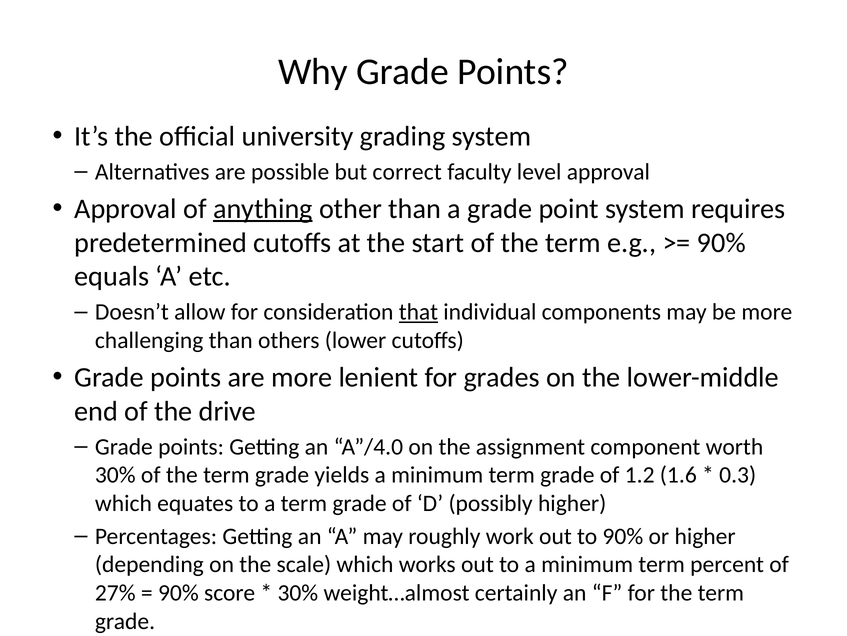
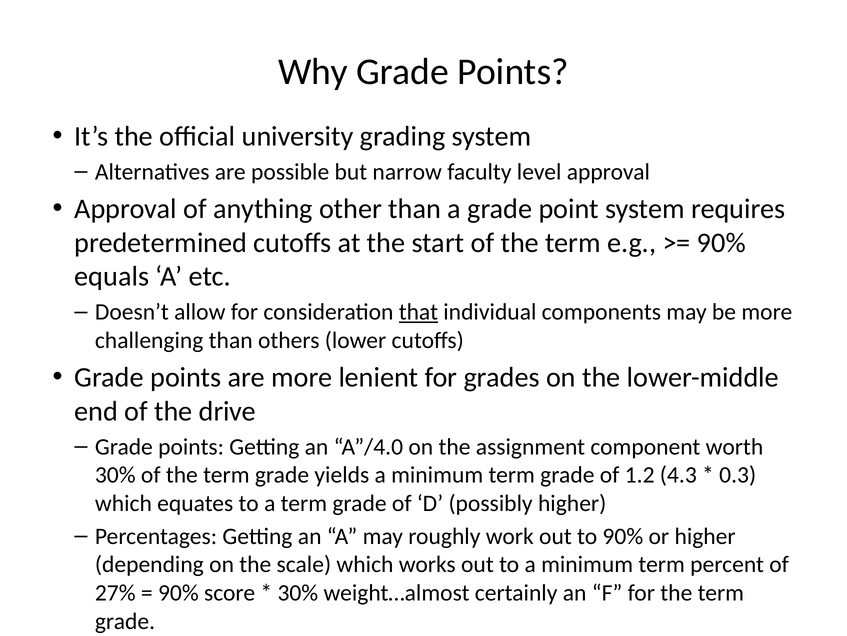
correct: correct -> narrow
anything underline: present -> none
1.6: 1.6 -> 4.3
